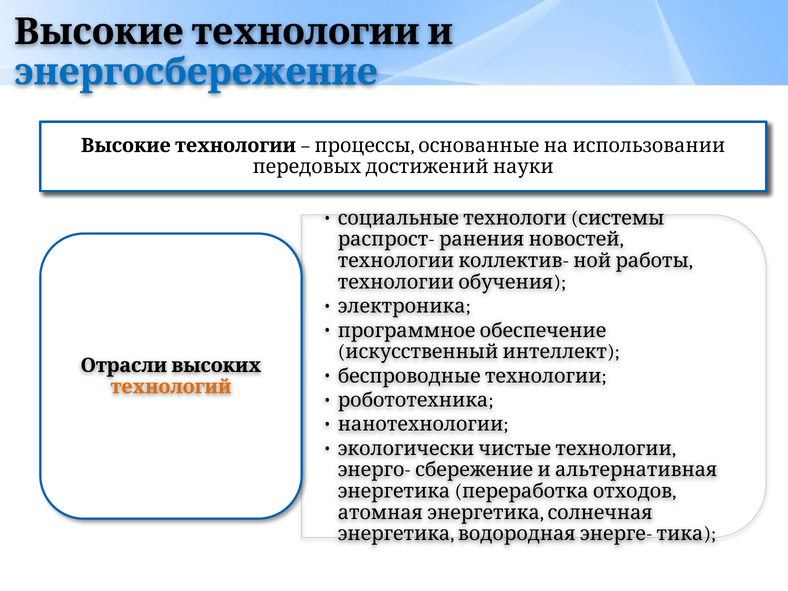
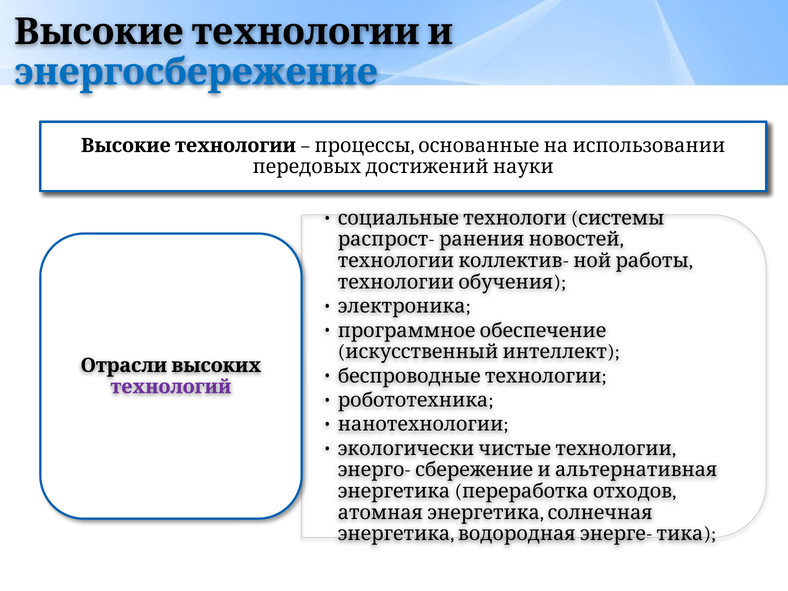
технологий colour: orange -> purple
